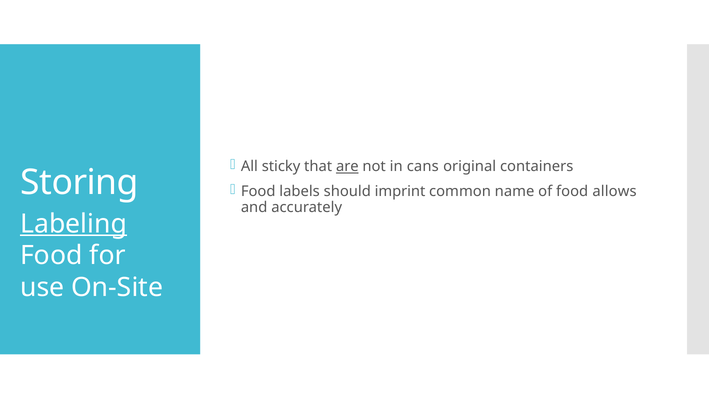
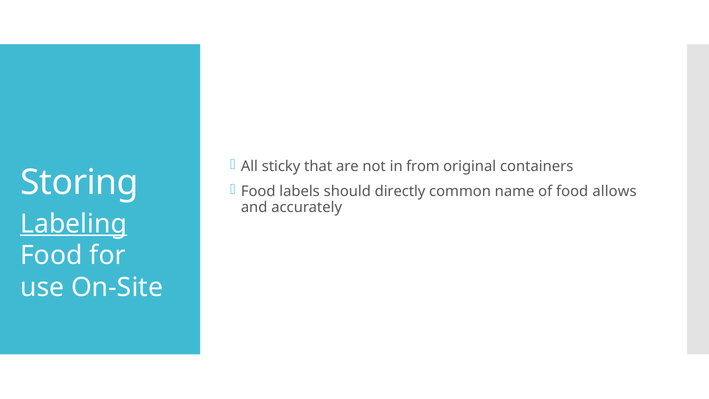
are underline: present -> none
cans: cans -> from
imprint: imprint -> directly
